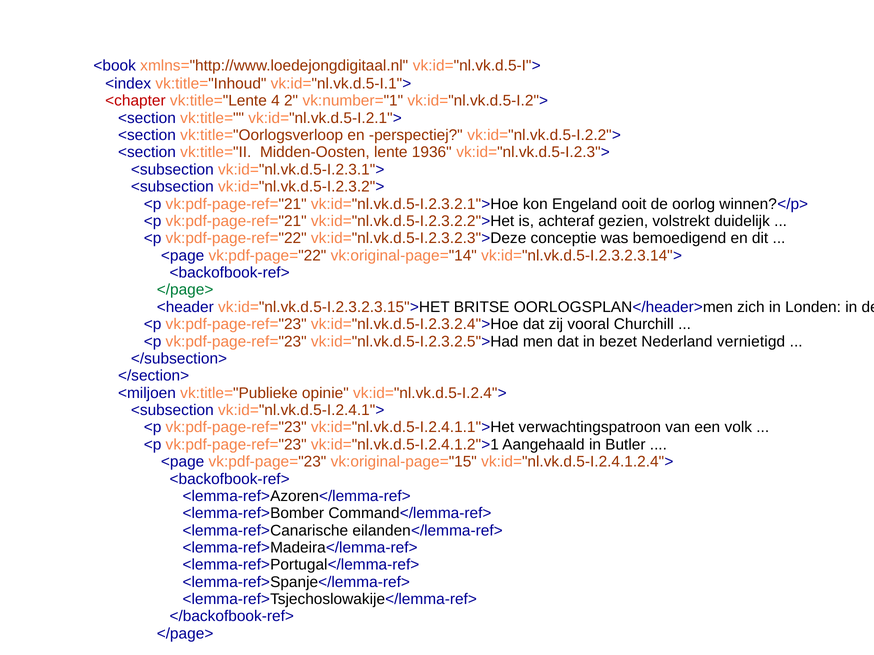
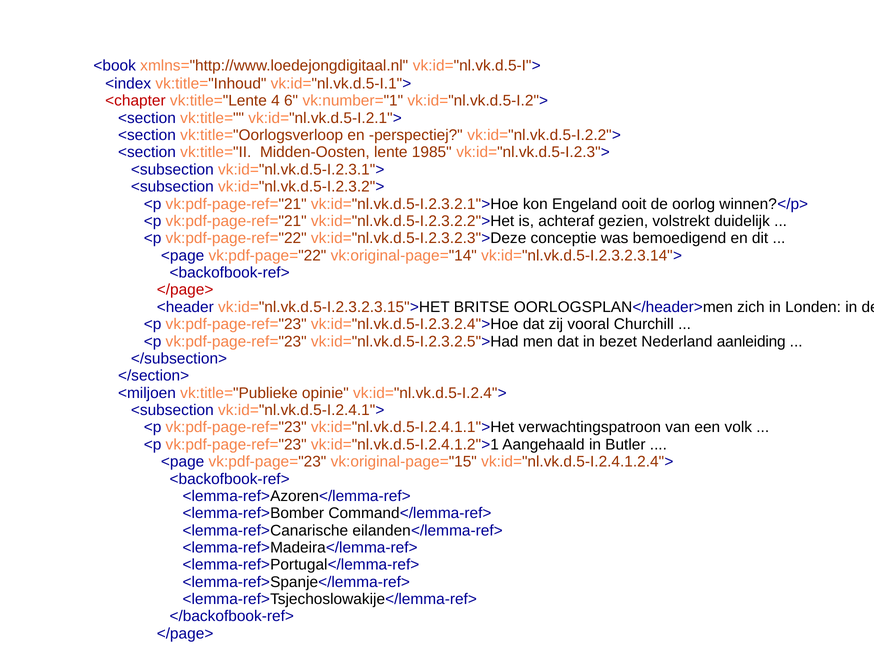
2: 2 -> 6
1936: 1936 -> 1985
</page> at (185, 290) colour: green -> red
vernietigd: vernietigd -> aanleiding
